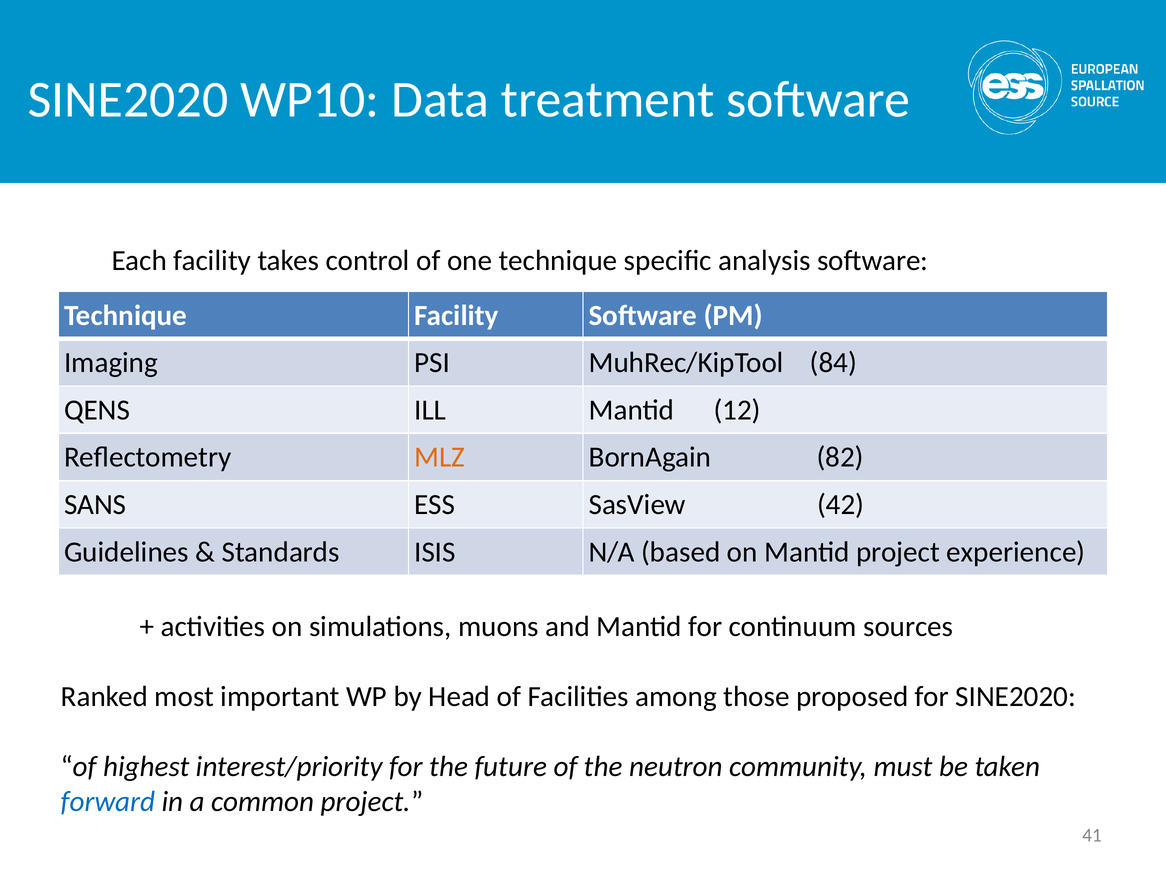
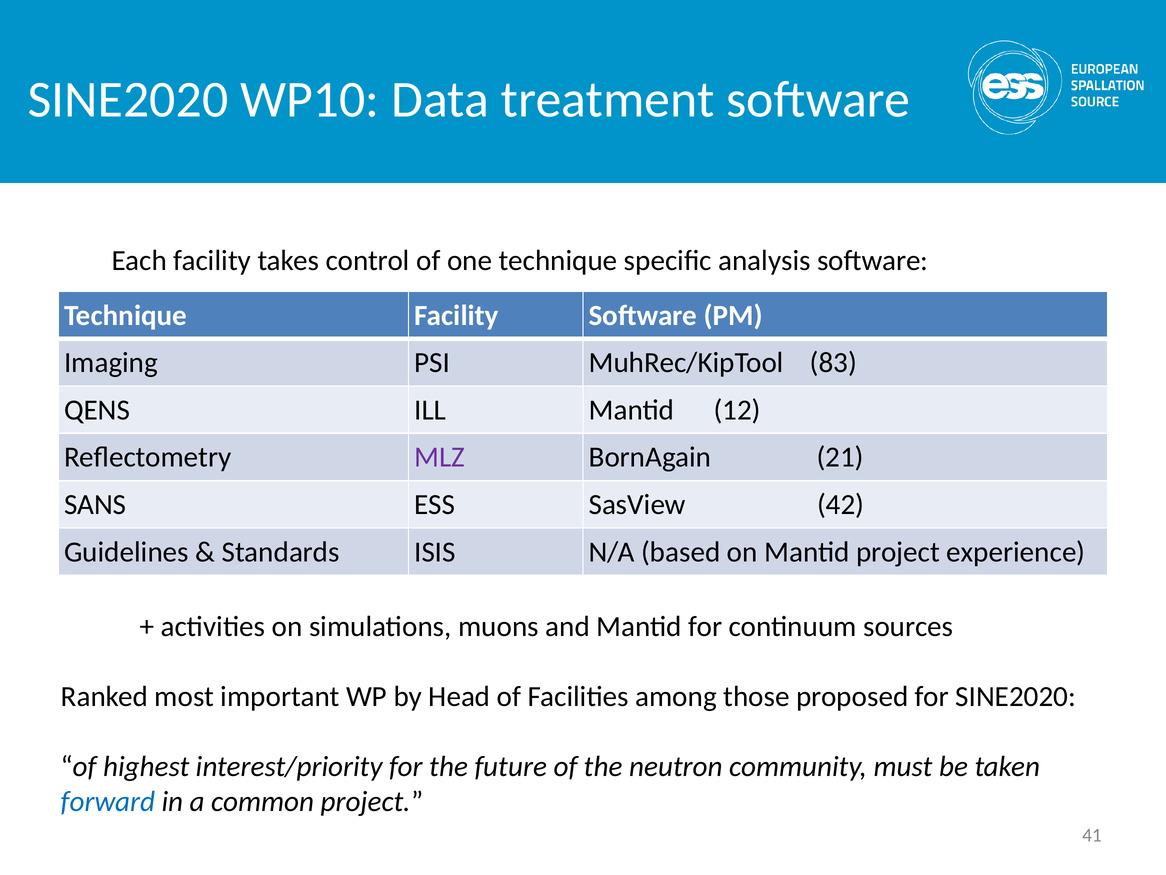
84: 84 -> 83
MLZ colour: orange -> purple
82: 82 -> 21
